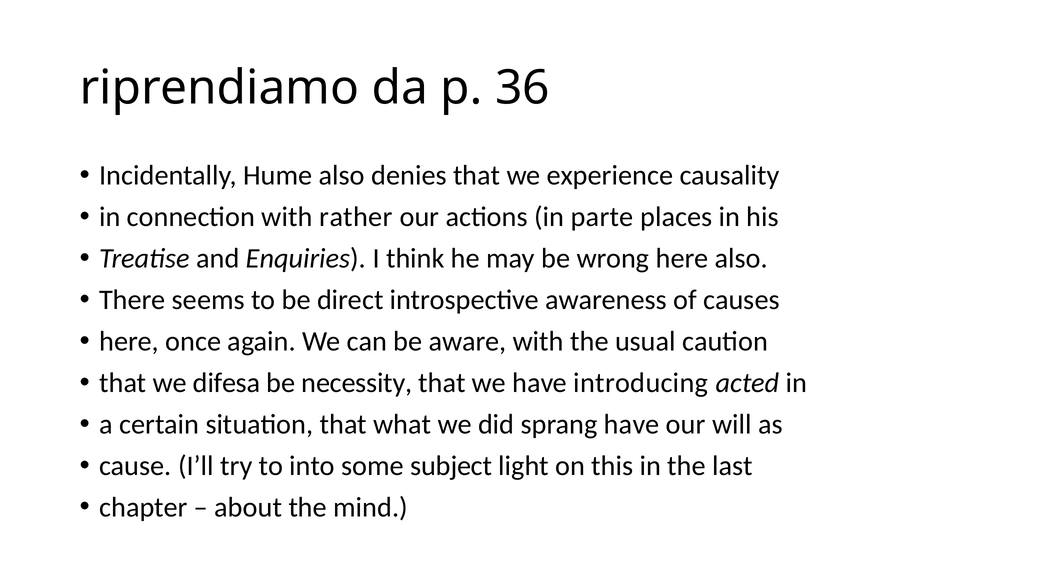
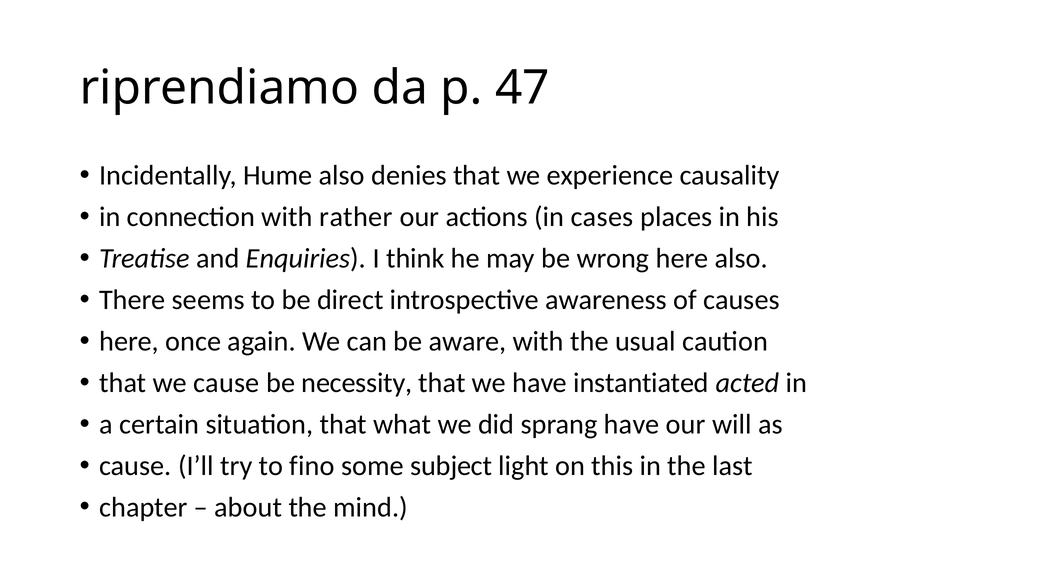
36: 36 -> 47
parte: parte -> cases
we difesa: difesa -> cause
introducing: introducing -> instantiated
into: into -> fino
